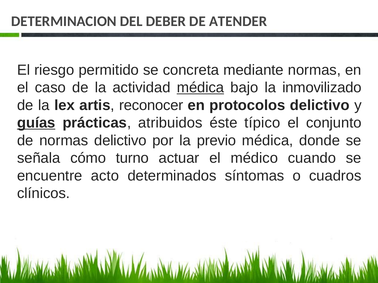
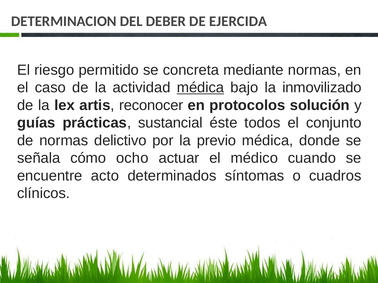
ATENDER: ATENDER -> EJERCIDA
protocolos delictivo: delictivo -> solución
guías underline: present -> none
atribuidos: atribuidos -> sustancial
típico: típico -> todos
turno: turno -> ocho
